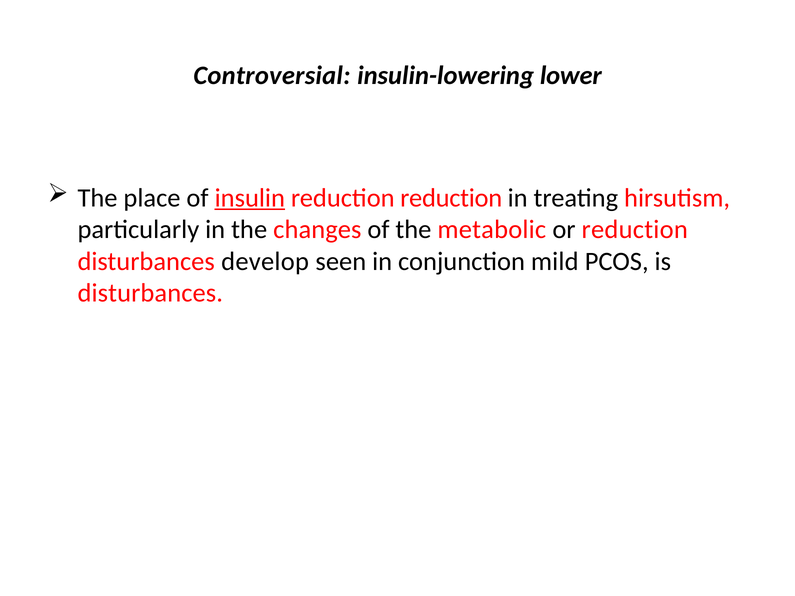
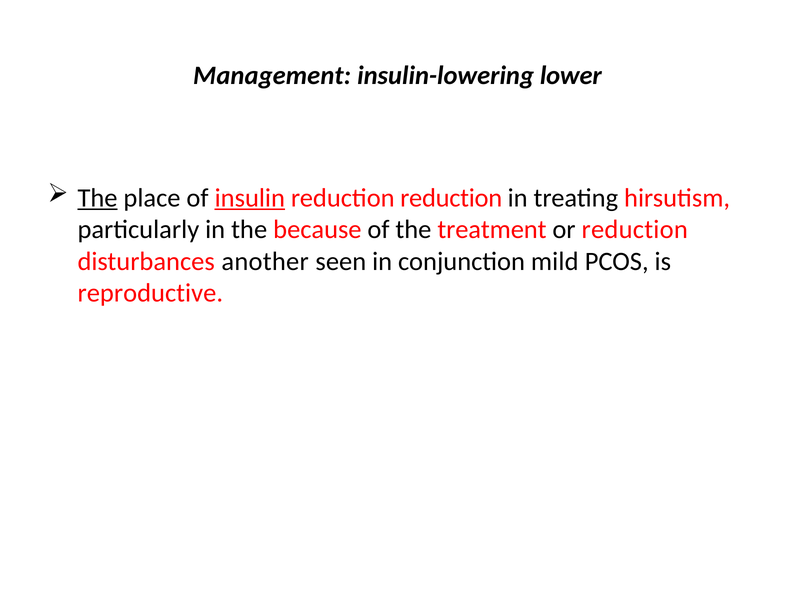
Controversial: Controversial -> Management
The at (98, 198) underline: none -> present
changes: changes -> because
metabolic: metabolic -> treatment
develop: develop -> another
disturbances at (150, 293): disturbances -> reproductive
